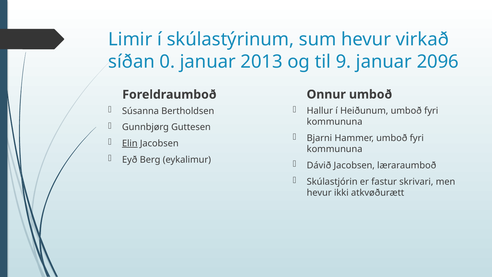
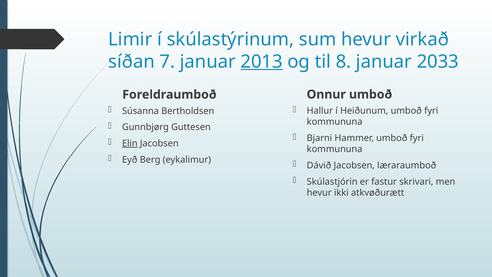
0: 0 -> 7
2013 underline: none -> present
9: 9 -> 8
2096: 2096 -> 2033
